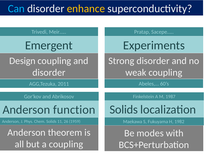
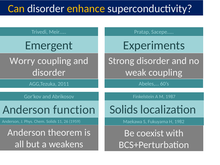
Can colour: light blue -> yellow
Design: Design -> Worry
modes: modes -> coexist
a coupling: coupling -> weakens
